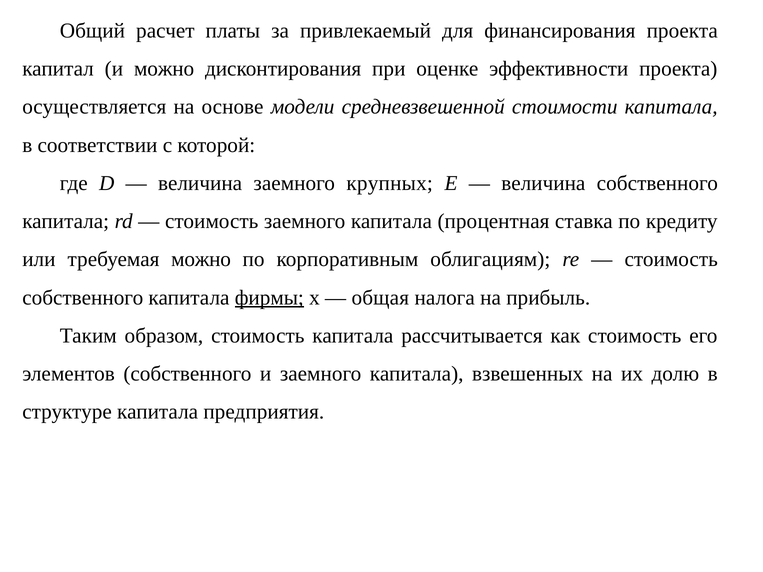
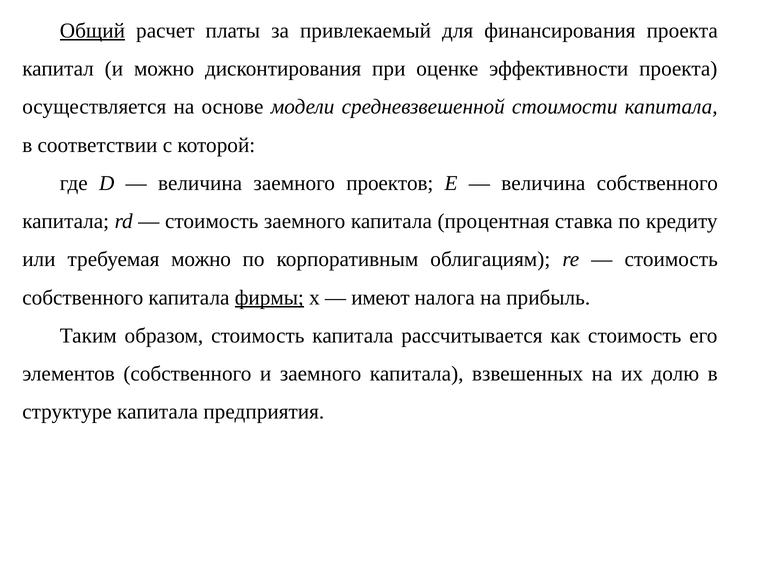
Общий underline: none -> present
крупных: крупных -> проектов
общая: общая -> имеют
